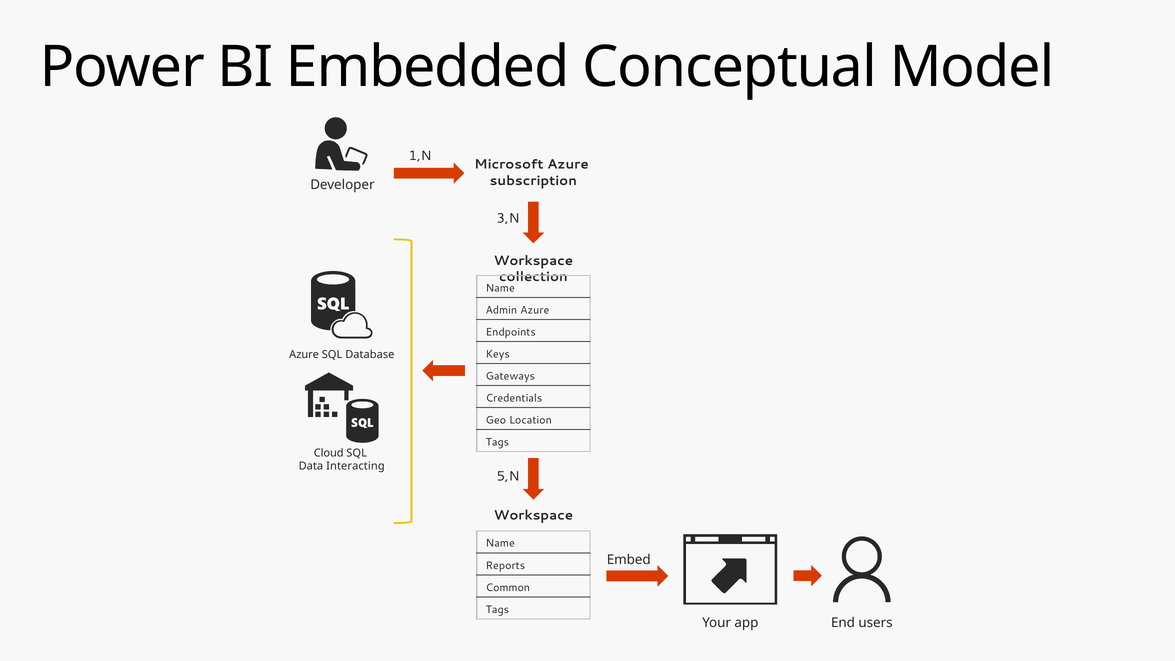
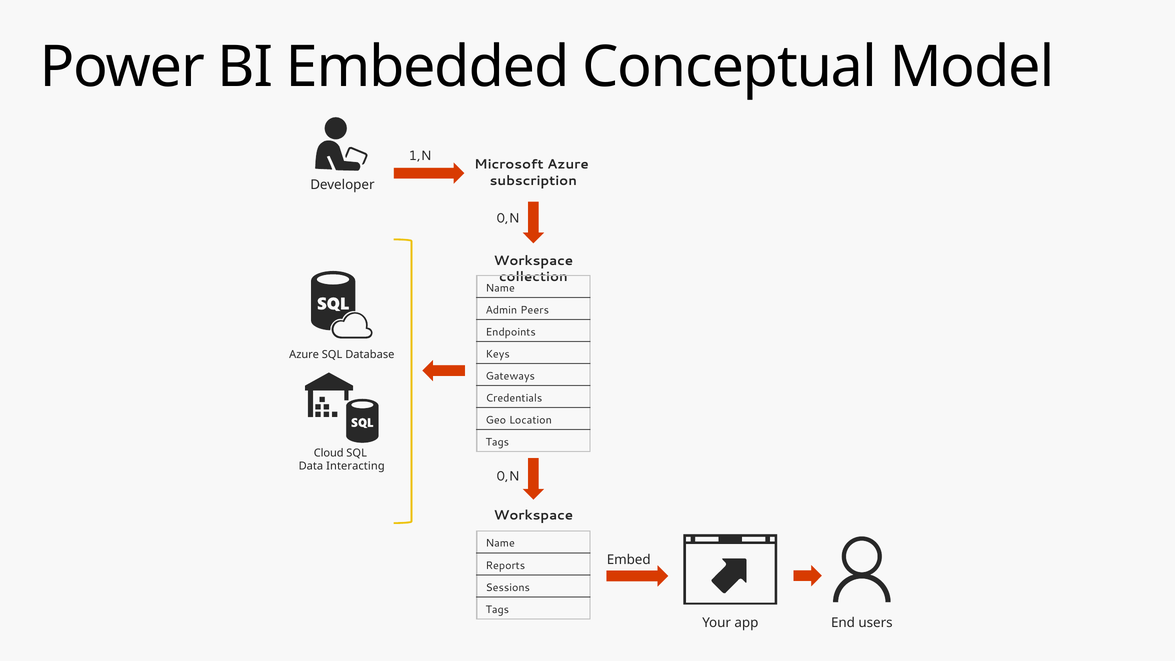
3,N at (508, 218): 3,N -> 0,N
Admin Azure: Azure -> Peers
5,N at (508, 476): 5,N -> 0,N
Common: Common -> Sessions
